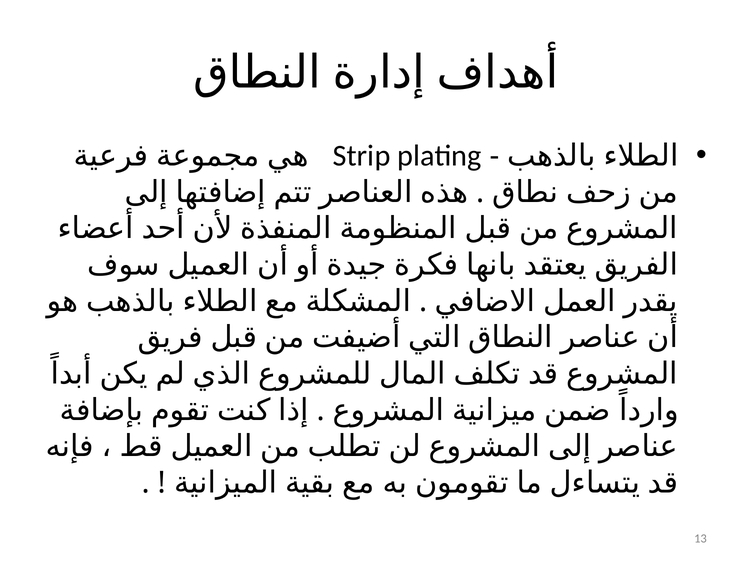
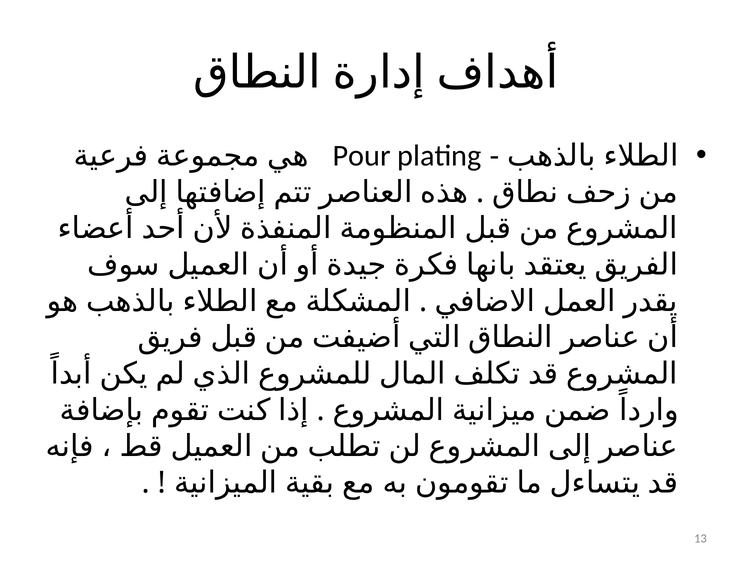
Strip: Strip -> Pour
